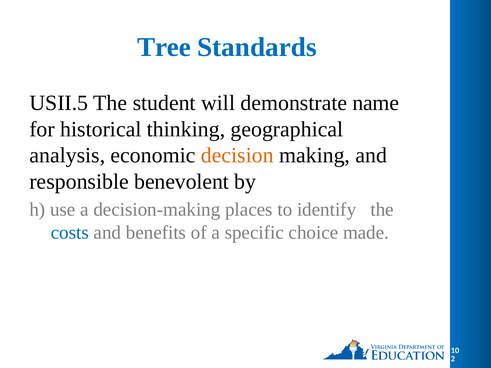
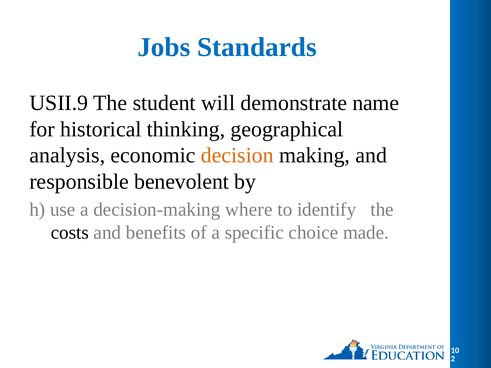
Tree: Tree -> Jobs
USII.5: USII.5 -> USII.9
places: places -> where
costs colour: blue -> black
